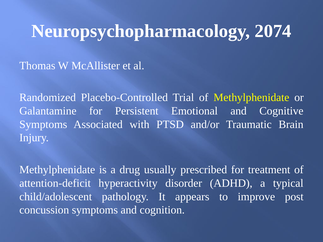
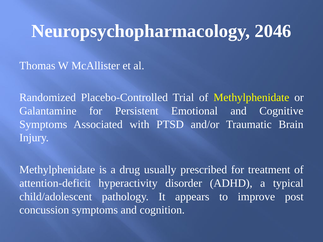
2074: 2074 -> 2046
